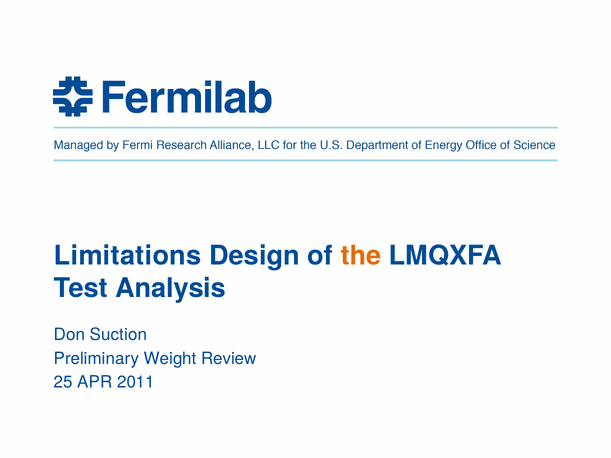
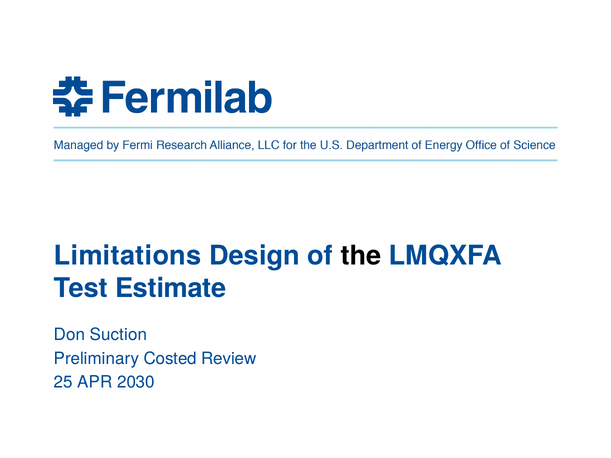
the colour: orange -> black
Analysis: Analysis -> Estimate
Weight: Weight -> Costed
2011: 2011 -> 2030
